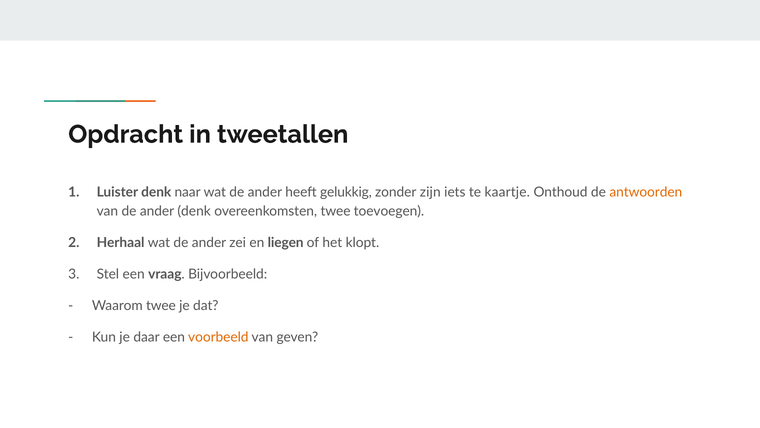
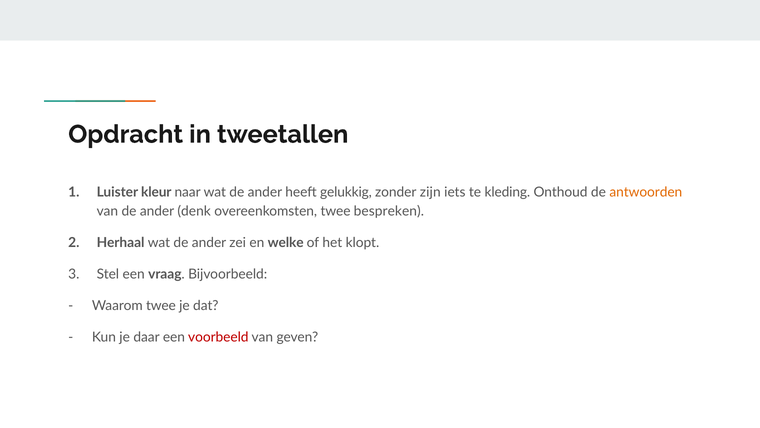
Luister denk: denk -> kleur
kaartje: kaartje -> kleding
toevoegen: toevoegen -> bespreken
liegen: liegen -> welke
voorbeeld colour: orange -> red
